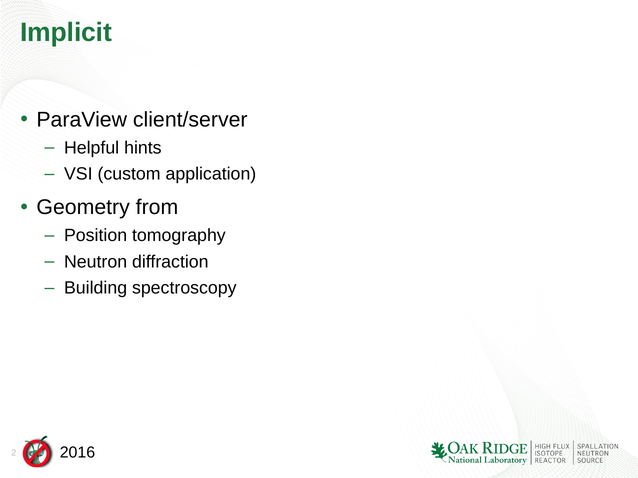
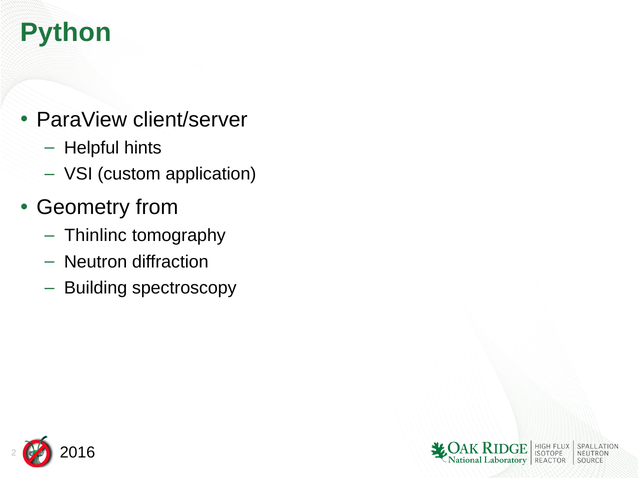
Implicit: Implicit -> Python
Position: Position -> Thinlinc
